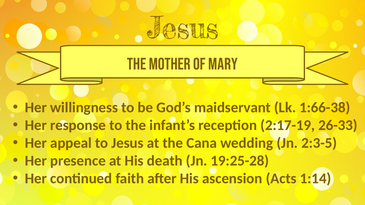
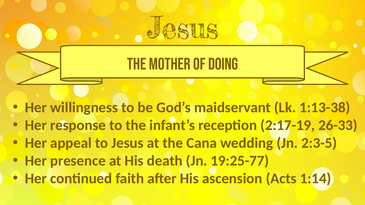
Mary: Mary -> Doing
1:66-38: 1:66-38 -> 1:13-38
19:25-28: 19:25-28 -> 19:25-77
